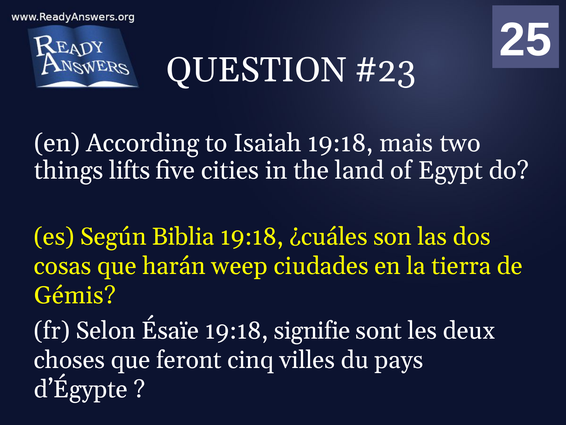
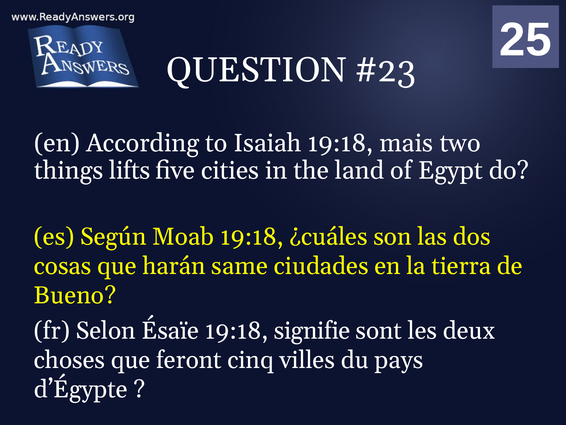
Biblia: Biblia -> Moab
weep: weep -> same
Gémis: Gémis -> Bueno
